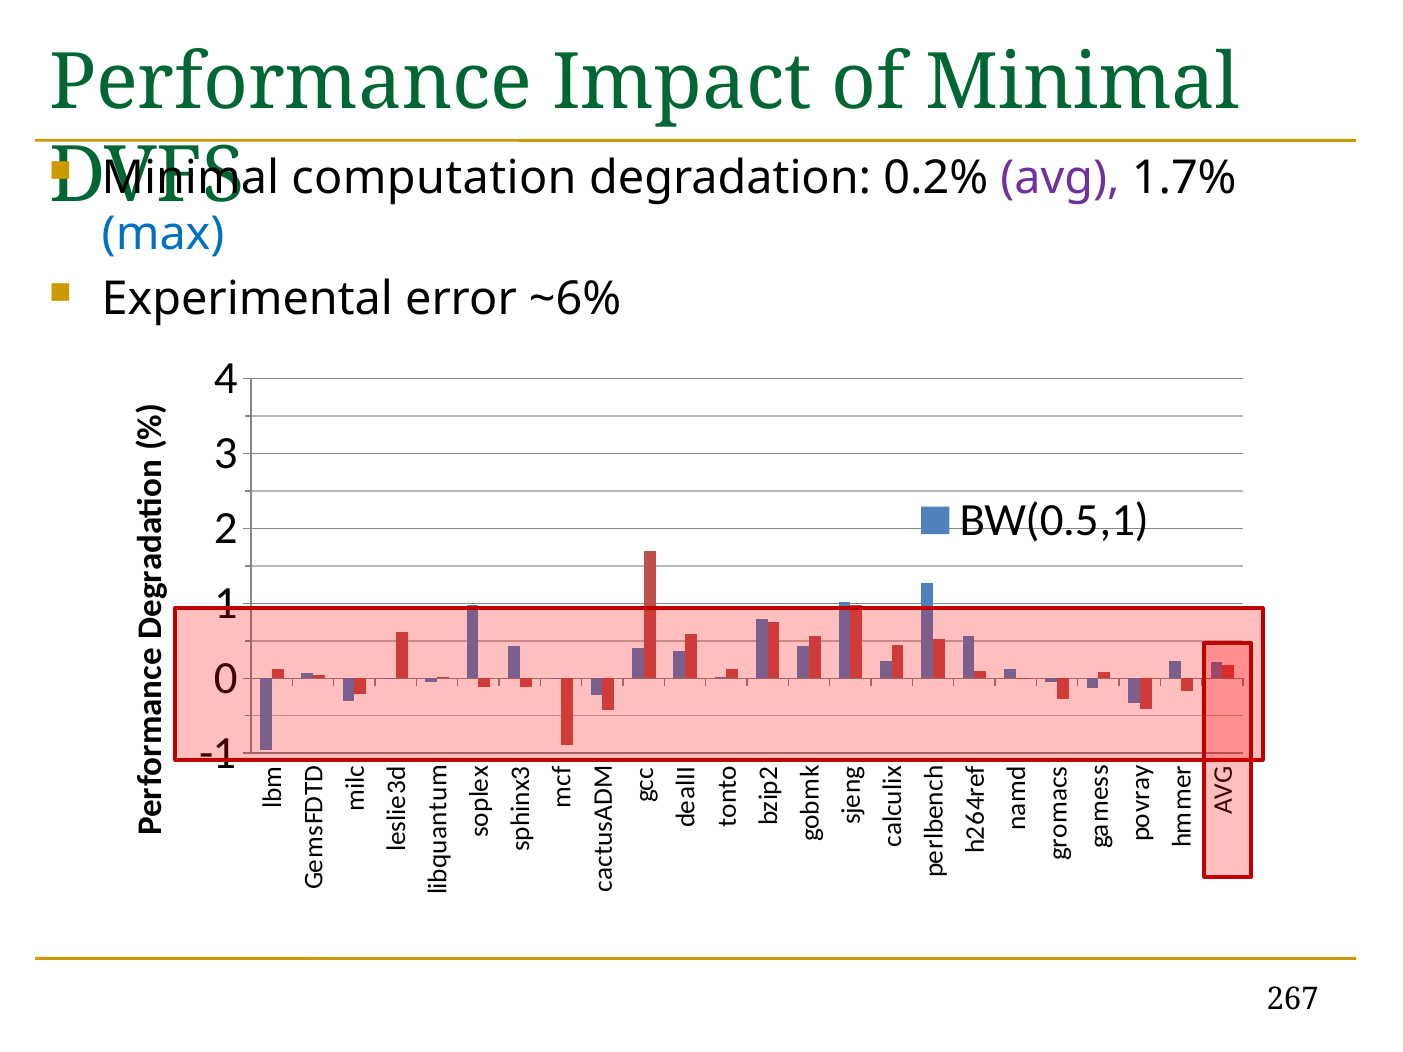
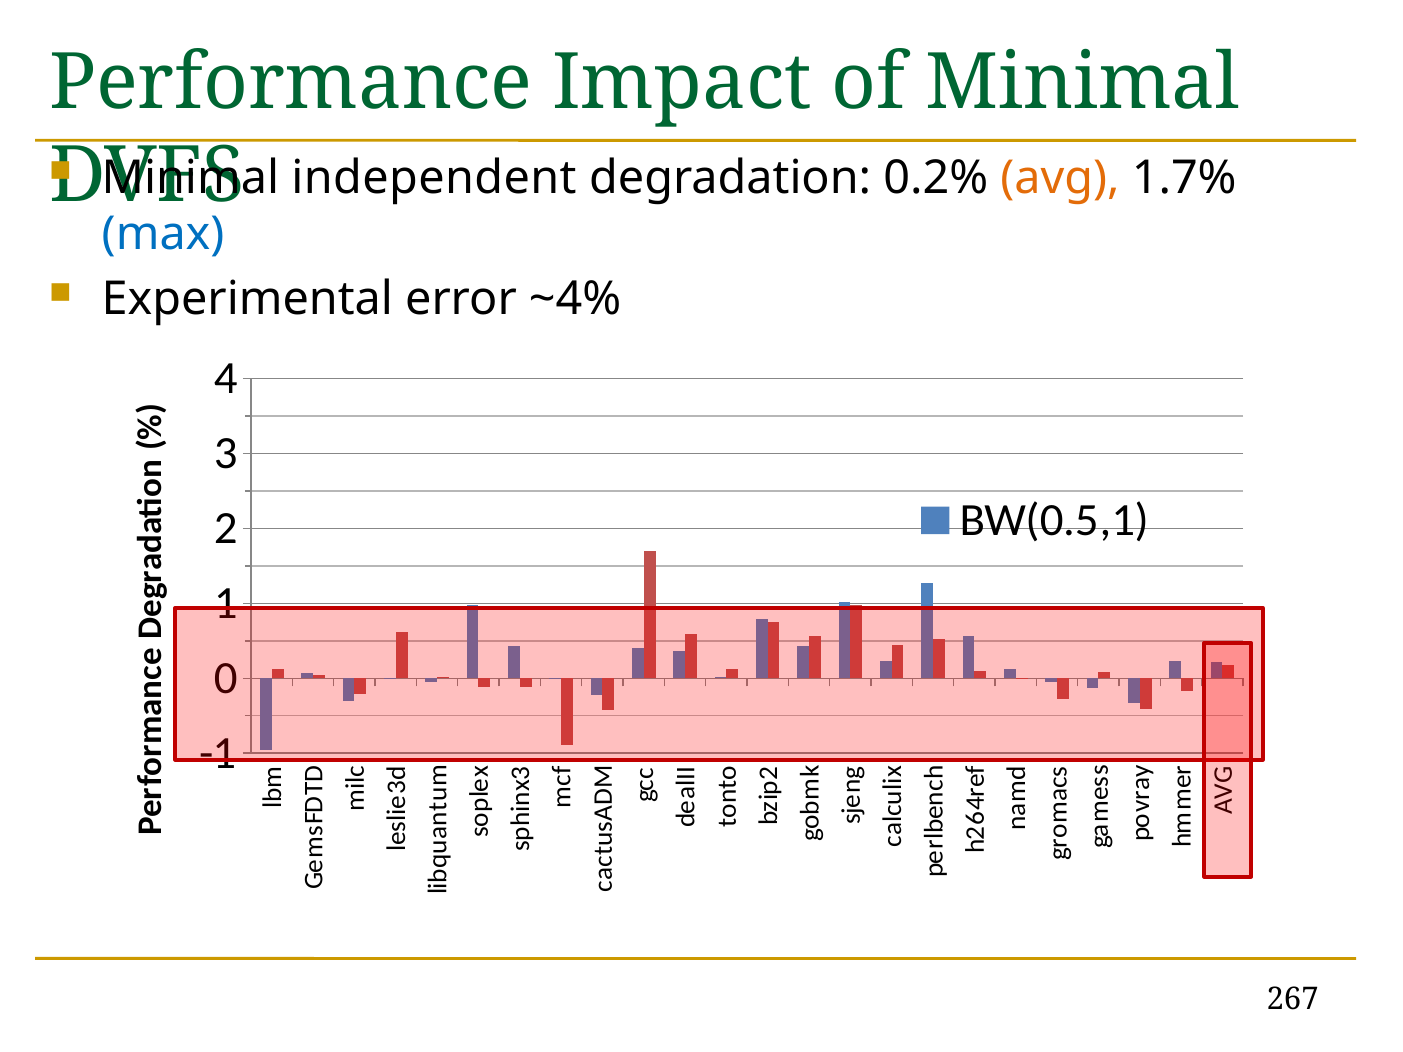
computation: computation -> independent
avg colour: purple -> orange
~6%: ~6% -> ~4%
